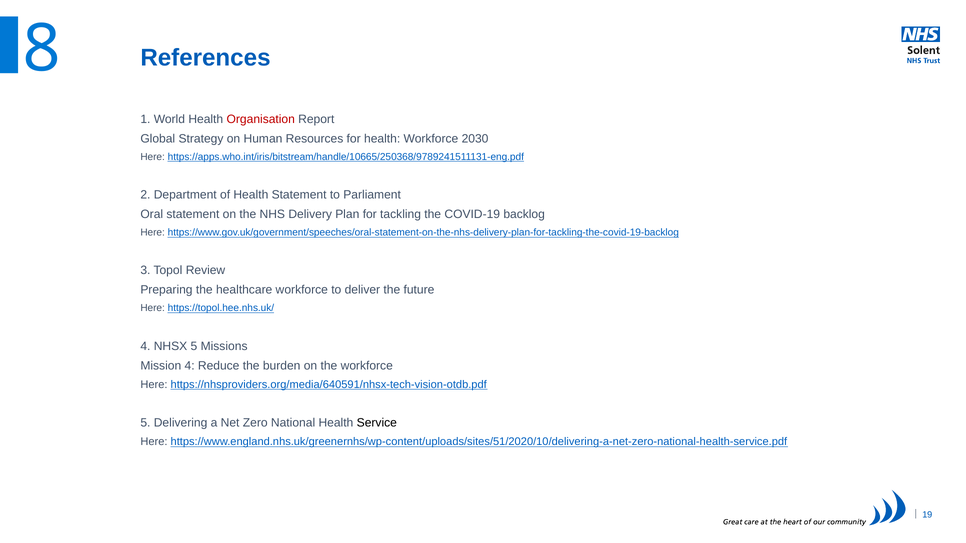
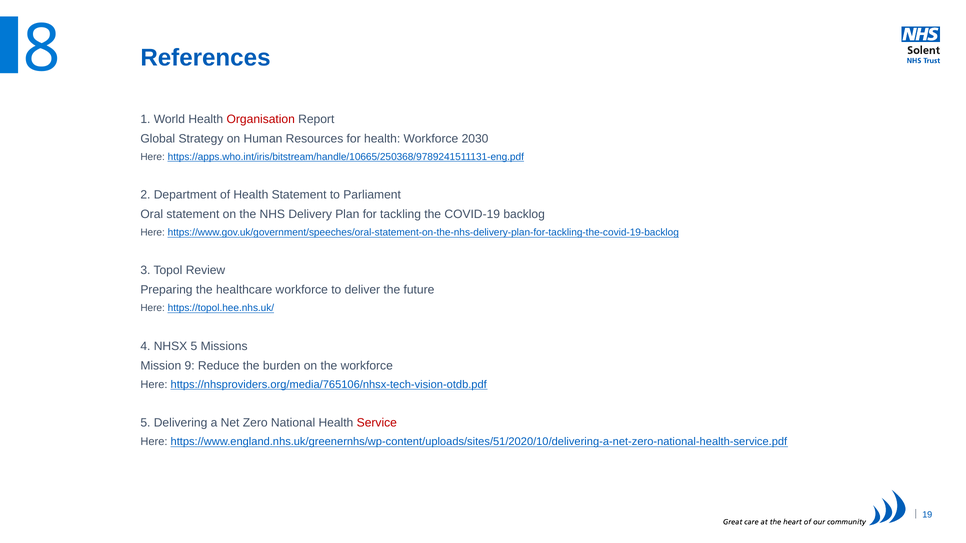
Mission 4: 4 -> 9
https://nhsproviders.org/media/640591/nhsx-tech-vision-otdb.pdf: https://nhsproviders.org/media/640591/nhsx-tech-vision-otdb.pdf -> https://nhsproviders.org/media/765106/nhsx-tech-vision-otdb.pdf
Service colour: black -> red
